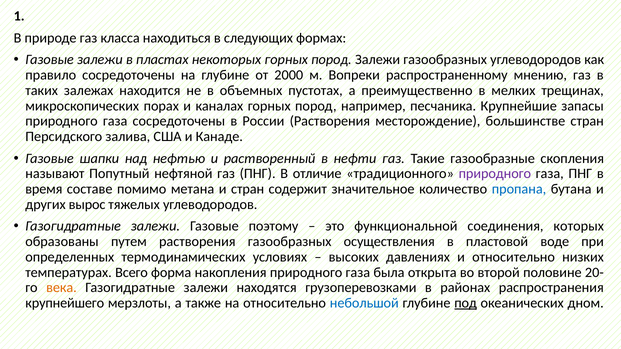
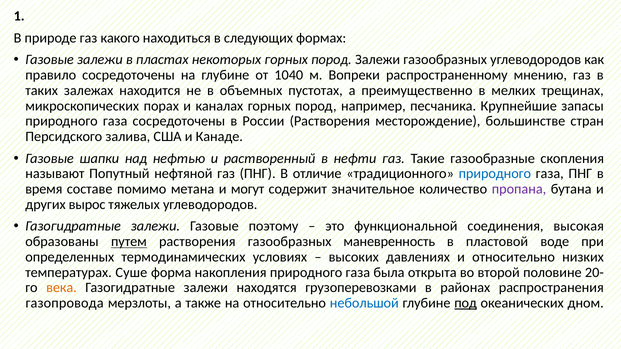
класса: класса -> какого
2000: 2000 -> 1040
природного at (495, 174) colour: purple -> blue
и стран: стран -> могут
пропана colour: blue -> purple
которых: которых -> высокая
путем underline: none -> present
осуществления: осуществления -> маневренность
Всего: Всего -> Суше
крупнейшего: крупнейшего -> газопровода
